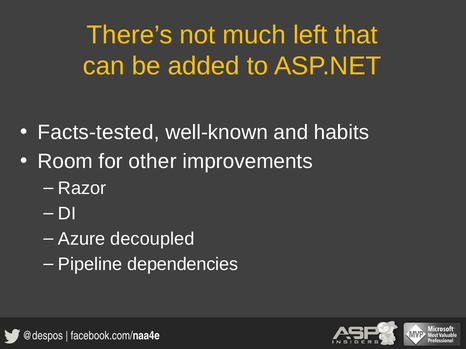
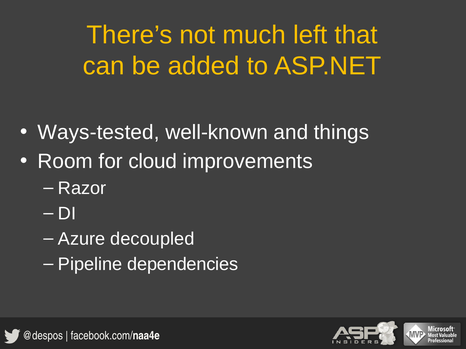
Facts-tested: Facts-tested -> Ways-tested
habits: habits -> things
other: other -> cloud
